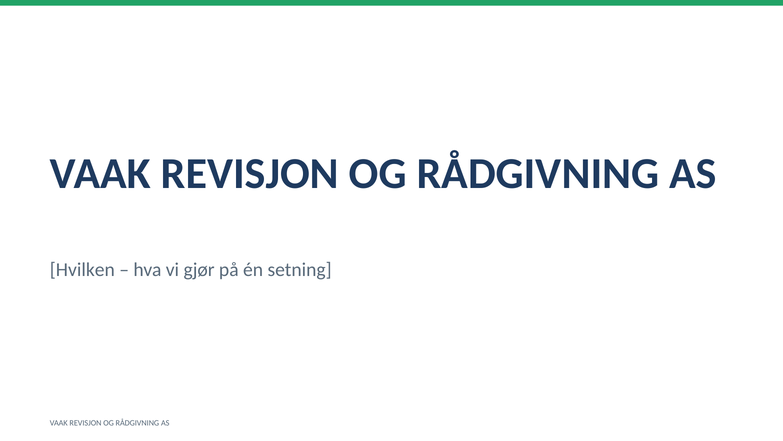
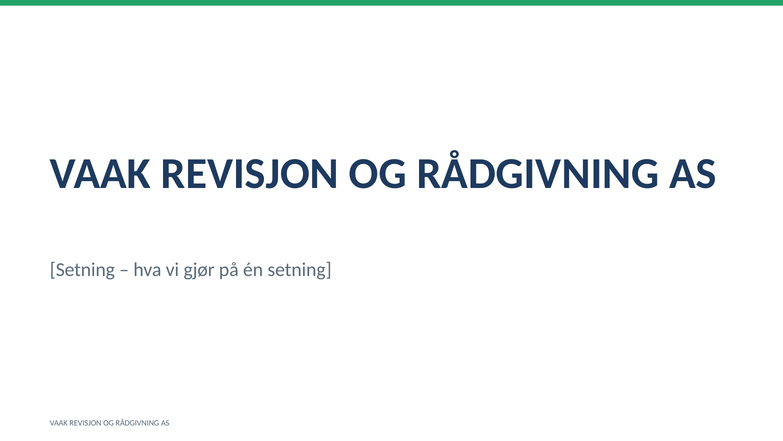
Hvilken at (82, 270): Hvilken -> Setning
